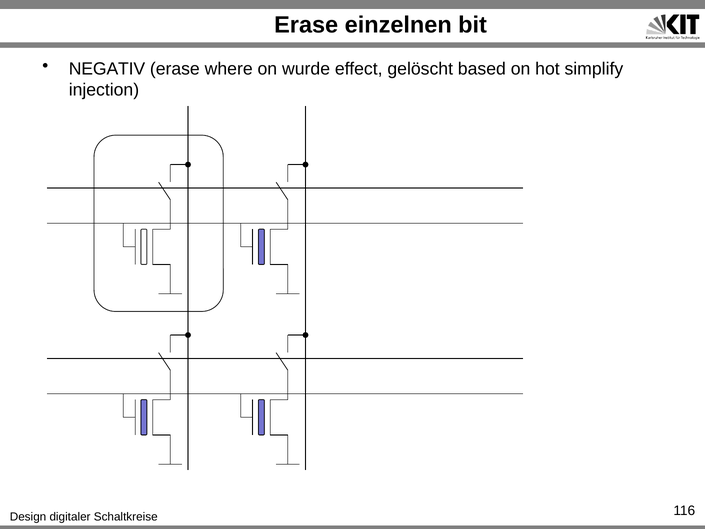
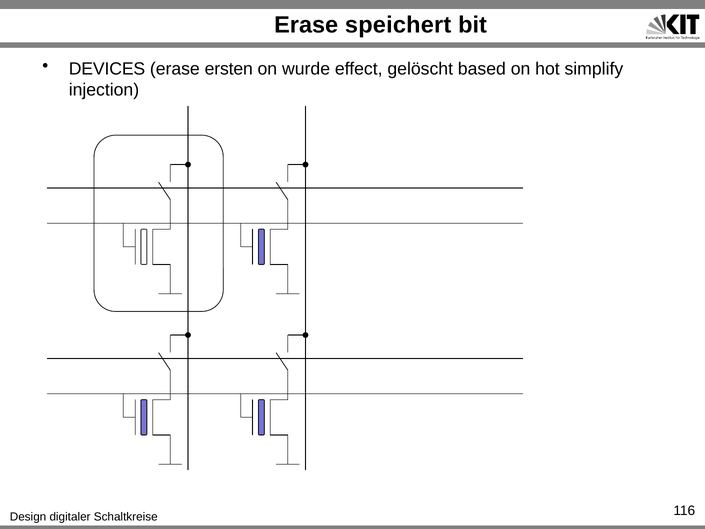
einzelnen: einzelnen -> speichert
NEGATIV: NEGATIV -> DEVICES
where: where -> ersten
